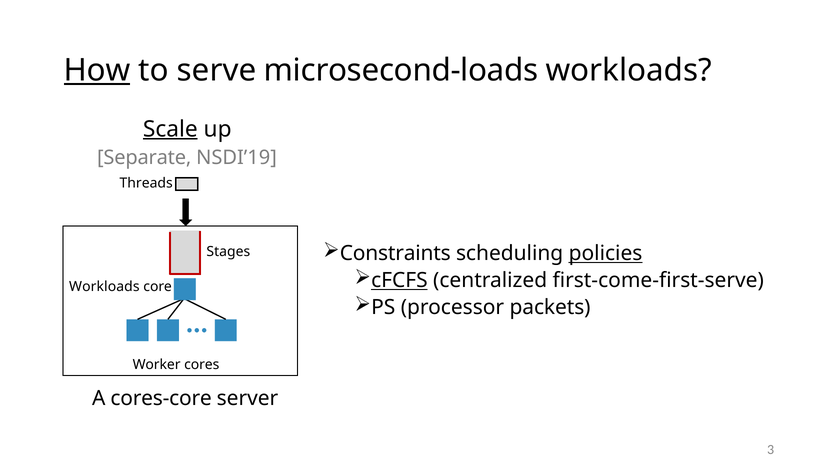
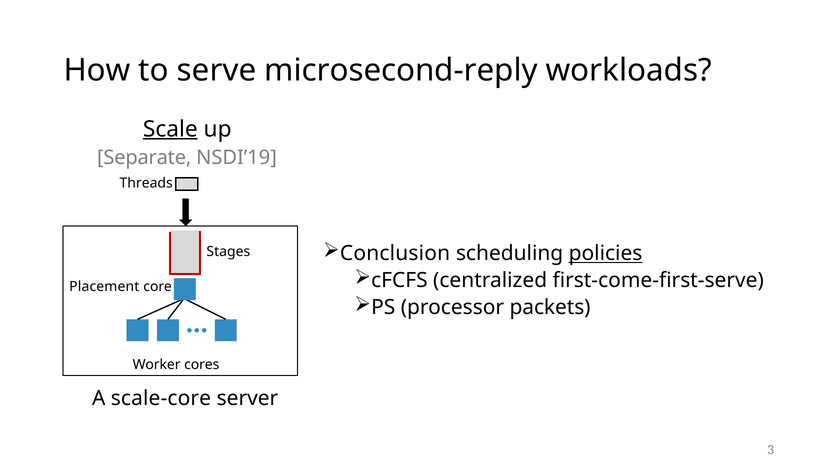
How underline: present -> none
microsecond-loads: microsecond-loads -> microsecond-reply
Constraints: Constraints -> Conclusion
cFCFS underline: present -> none
Workloads at (104, 287): Workloads -> Placement
cores-core: cores-core -> scale-core
